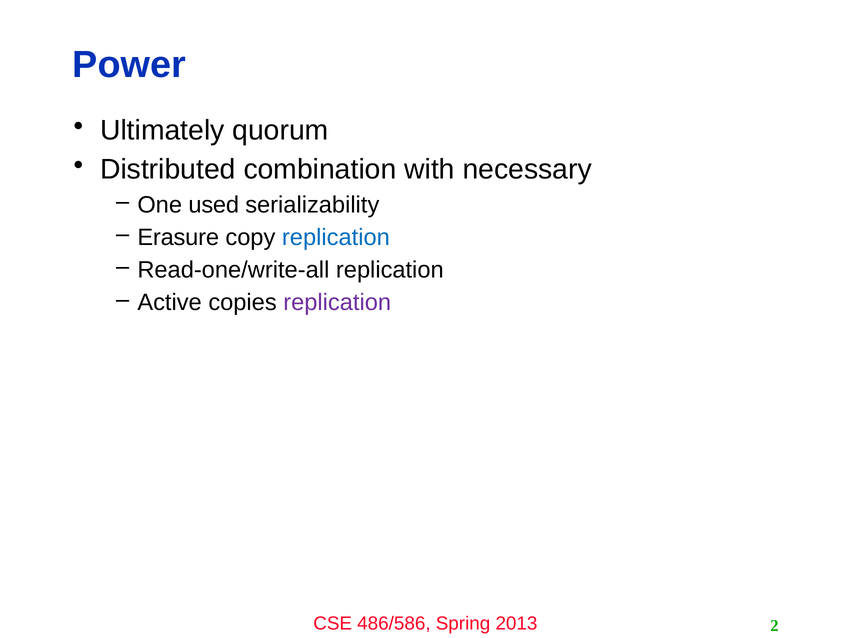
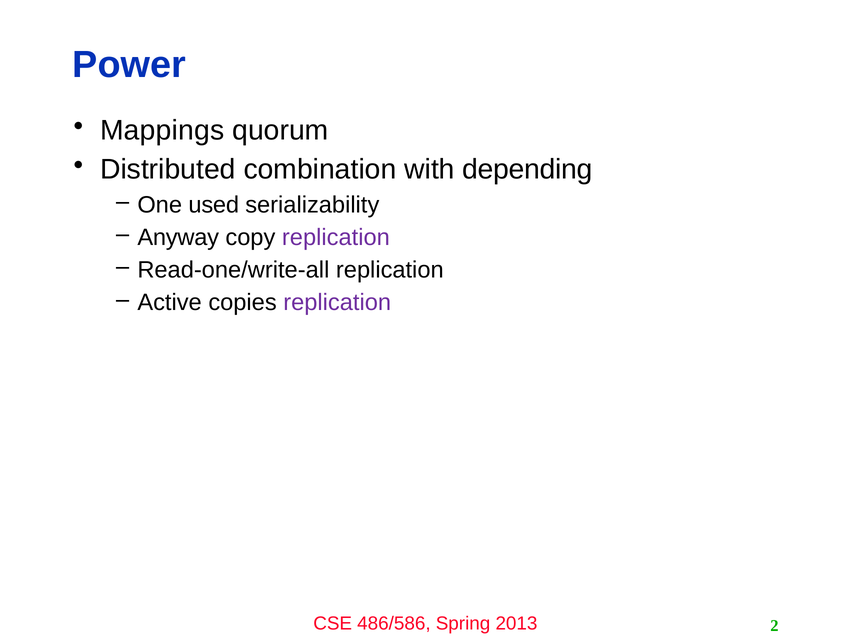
Ultimately: Ultimately -> Mappings
necessary: necessary -> depending
Erasure: Erasure -> Anyway
replication at (336, 238) colour: blue -> purple
